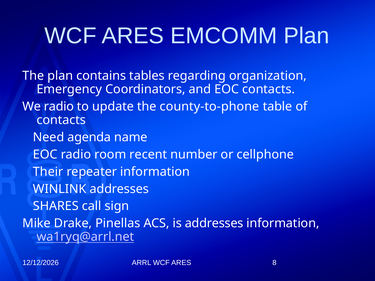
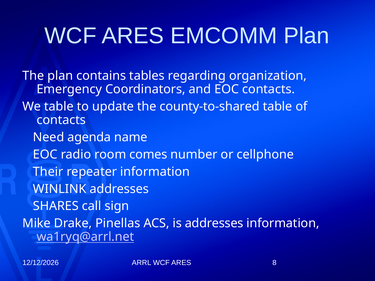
We radio: radio -> table
county-to-phone: county-to-phone -> county-to-shared
recent: recent -> comes
